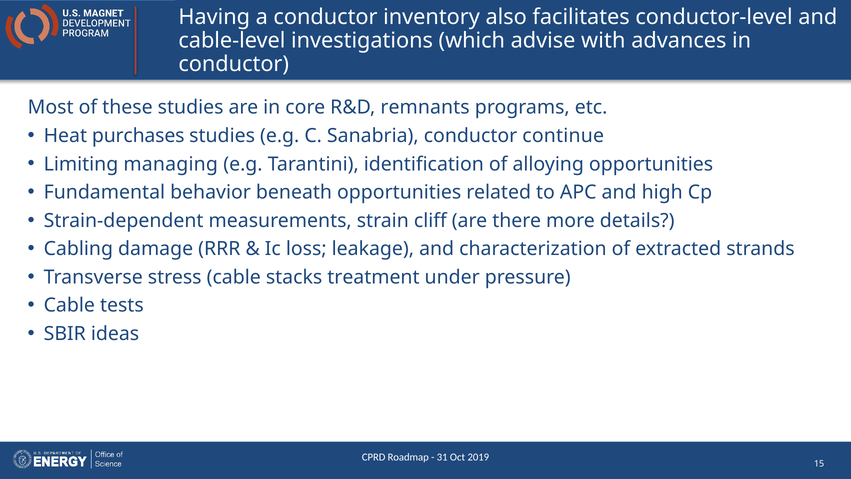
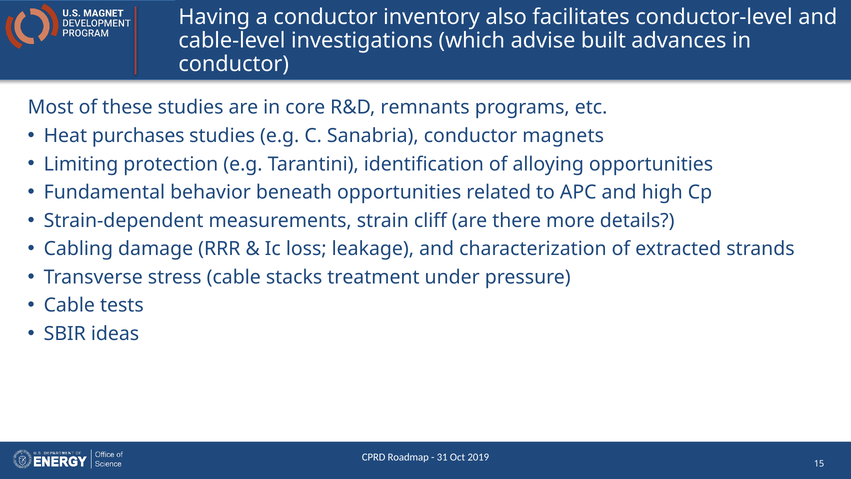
with: with -> built
continue: continue -> magnets
managing: managing -> protection
